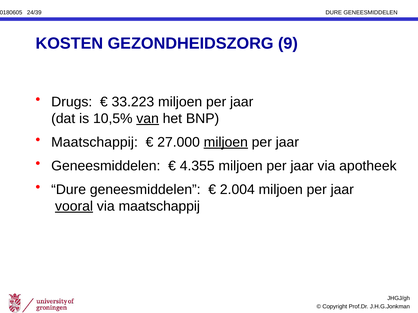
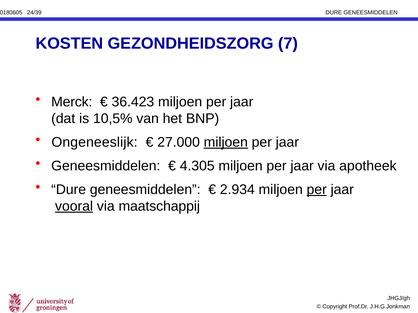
9: 9 -> 7
Drugs: Drugs -> Merck
33.223: 33.223 -> 36.423
van underline: present -> none
Maatschappij at (95, 142): Maatschappij -> Ongeneeslijk
4.355: 4.355 -> 4.305
2.004: 2.004 -> 2.934
per at (317, 190) underline: none -> present
